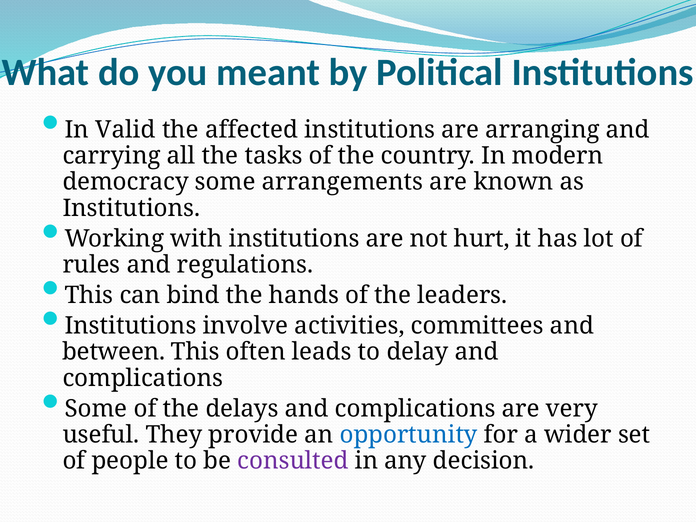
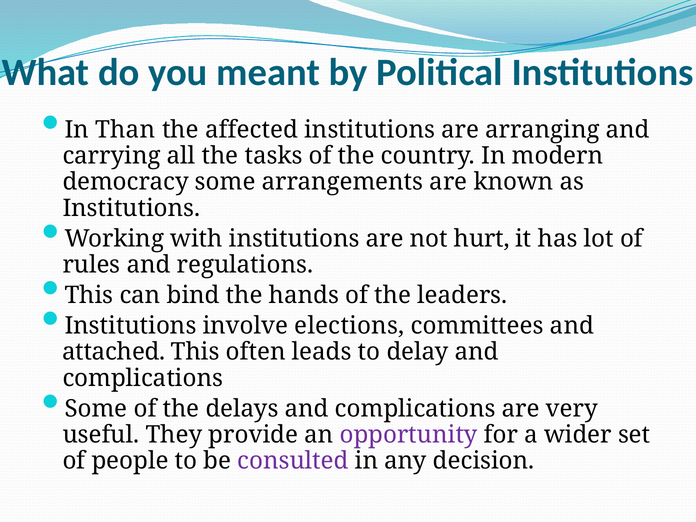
Valid: Valid -> Than
activities: activities -> elections
between: between -> attached
opportunity colour: blue -> purple
